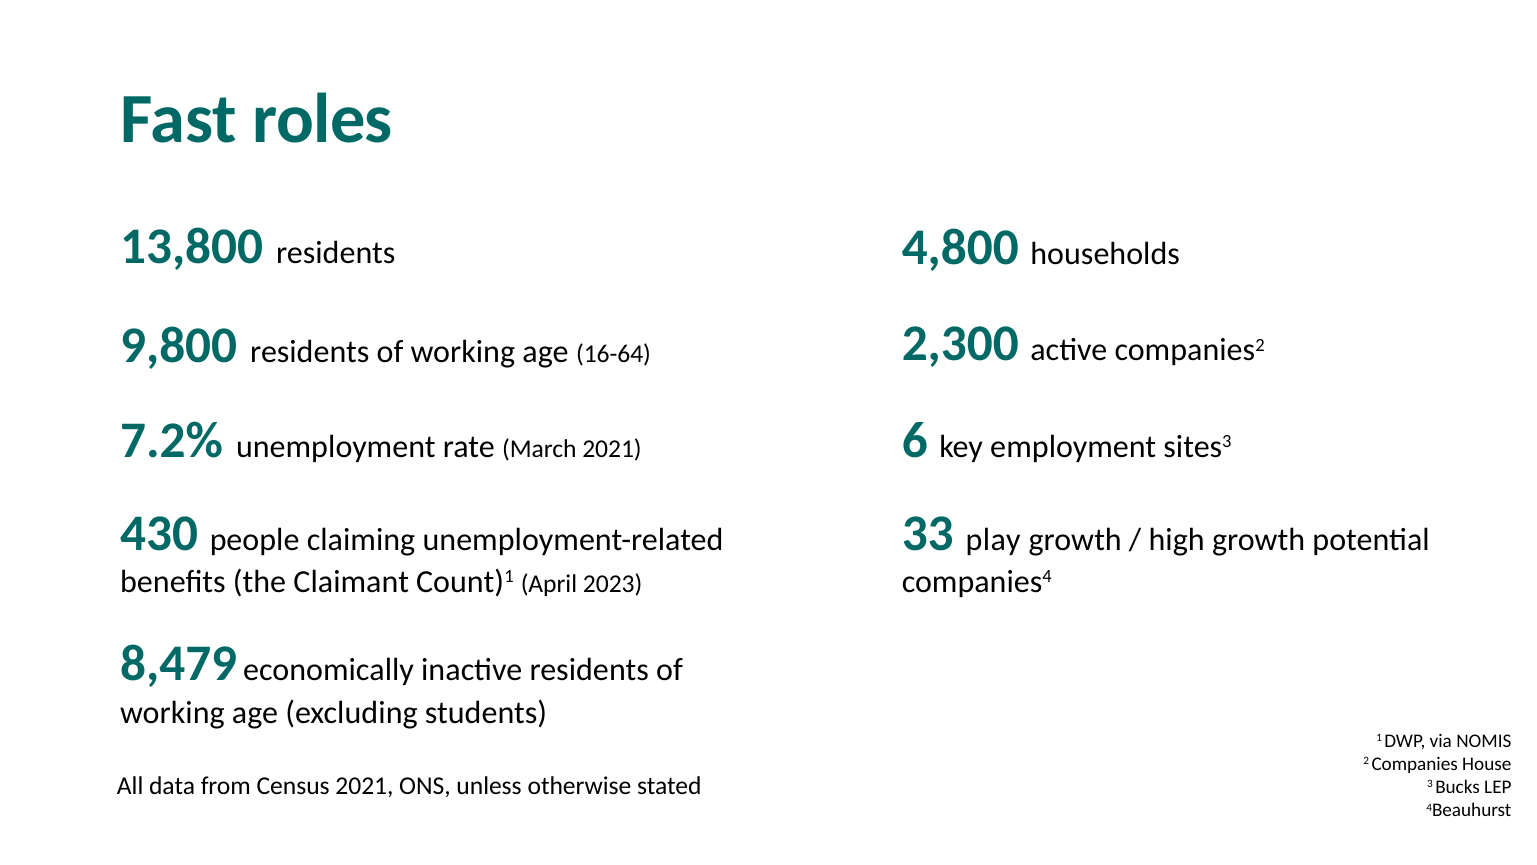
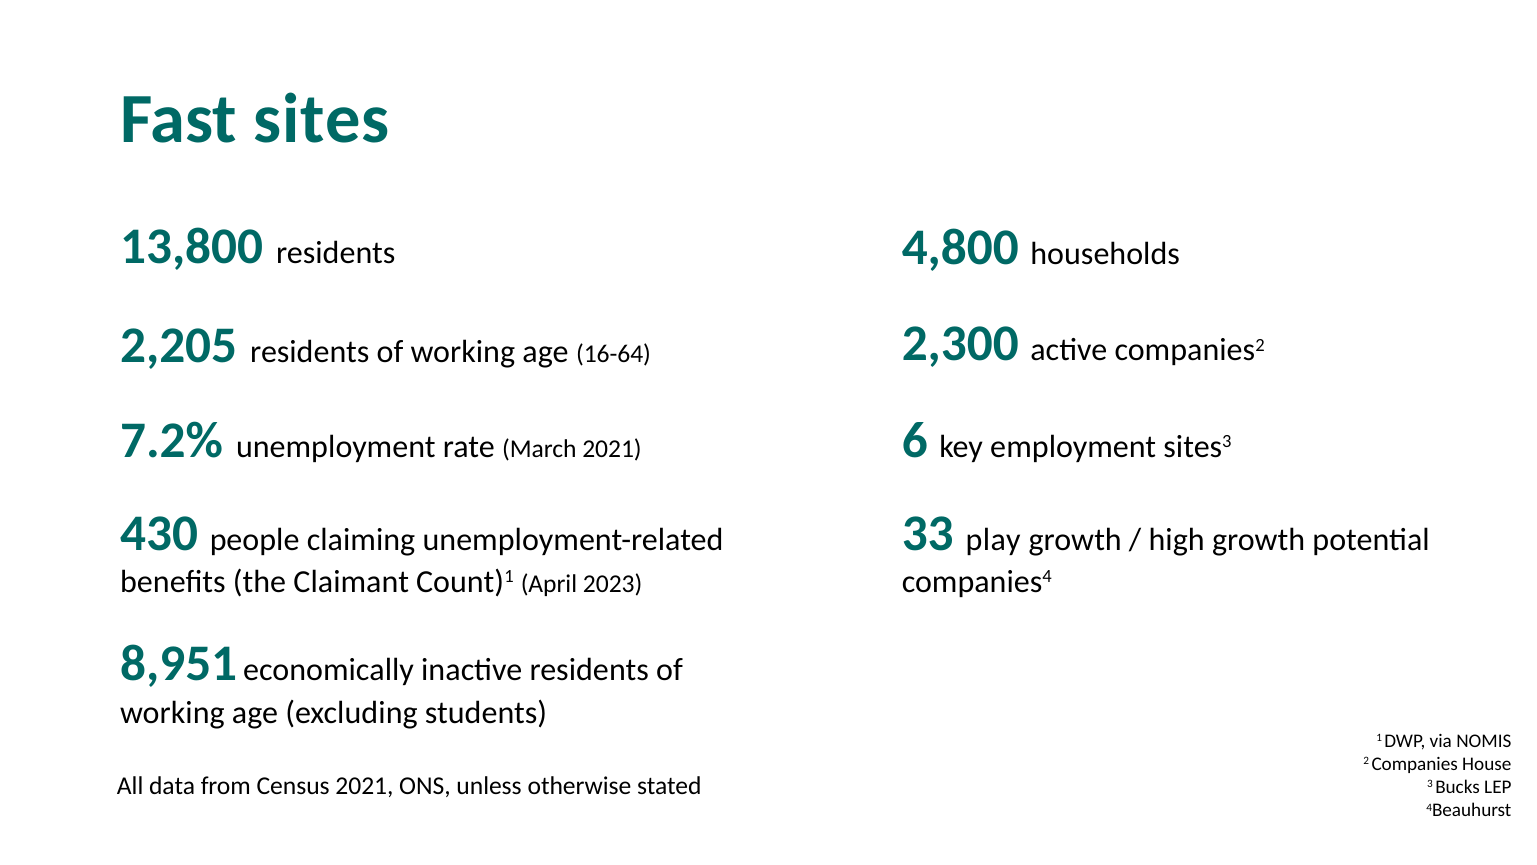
roles: roles -> sites
9,800: 9,800 -> 2,205
8,479: 8,479 -> 8,951
